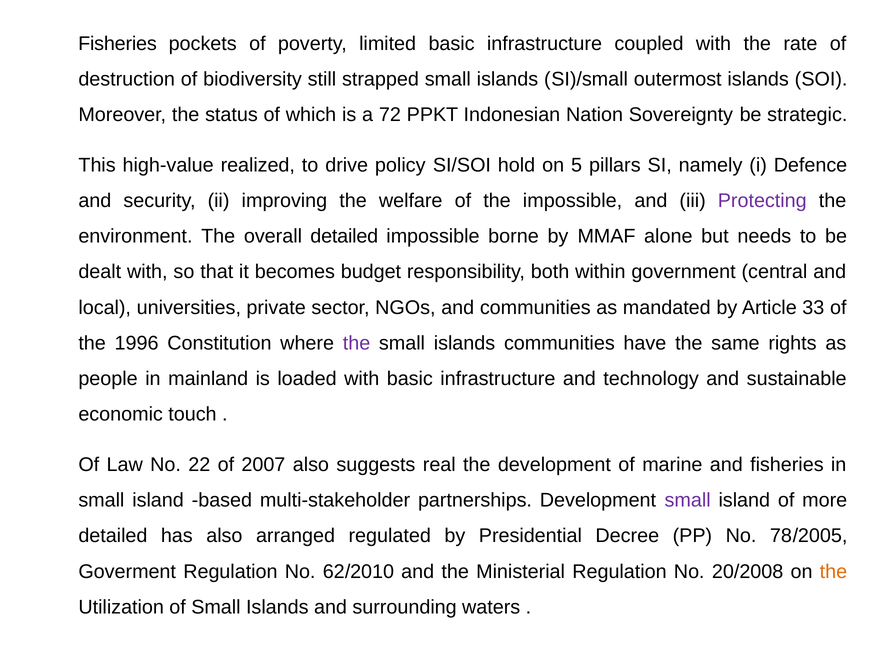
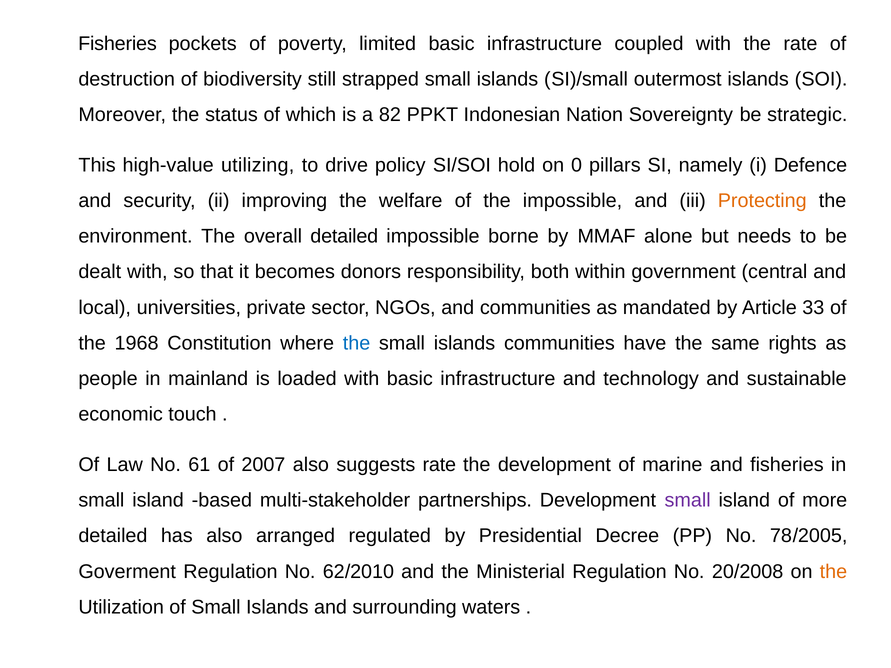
72: 72 -> 82
realized: realized -> utilizing
5: 5 -> 0
Protecting colour: purple -> orange
budget: budget -> donors
1996: 1996 -> 1968
the at (357, 343) colour: purple -> blue
22: 22 -> 61
suggests real: real -> rate
